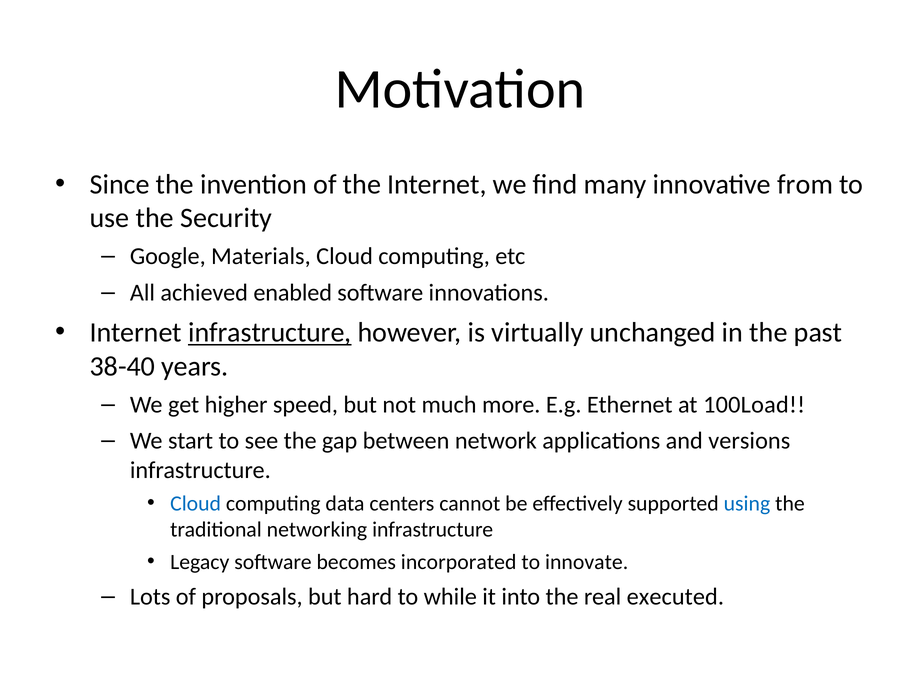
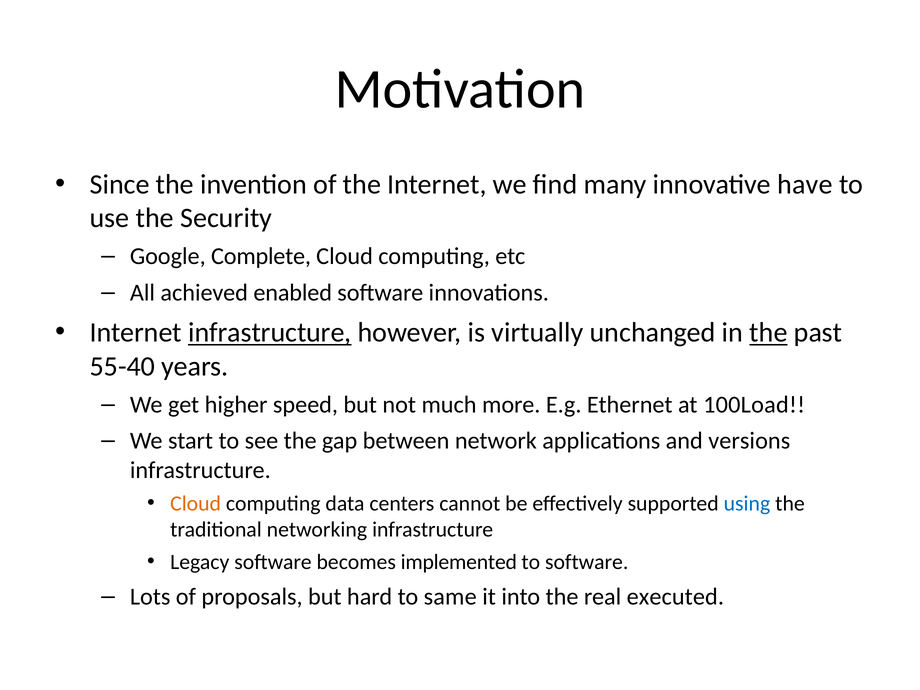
from: from -> have
Materials: Materials -> Complete
the at (768, 333) underline: none -> present
38-40: 38-40 -> 55-40
Cloud at (196, 504) colour: blue -> orange
incorporated: incorporated -> implemented
to innovate: innovate -> software
while: while -> same
